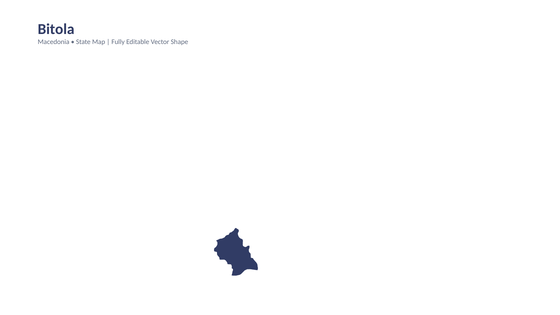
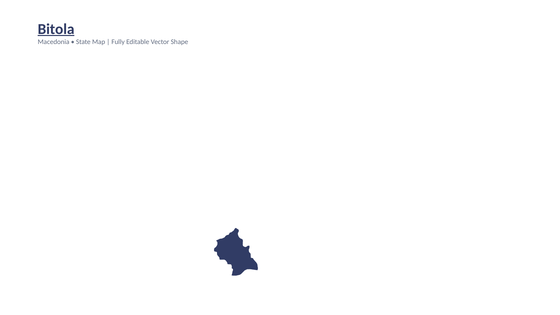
Bitola underline: none -> present
